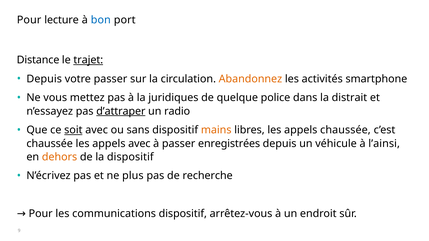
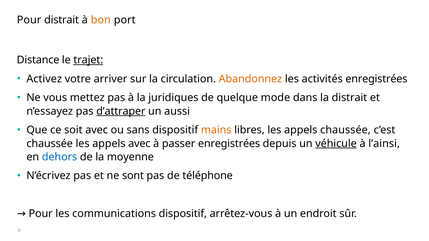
Pour lecture: lecture -> distrait
bon colour: blue -> orange
Depuis at (44, 79): Depuis -> Activez
votre passer: passer -> arriver
activités smartphone: smartphone -> enregistrées
police: police -> mode
radio: radio -> aussi
soit underline: present -> none
véhicule underline: none -> present
dehors colour: orange -> blue
la dispositif: dispositif -> moyenne
plus: plus -> sont
recherche: recherche -> téléphone
